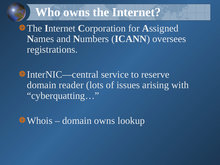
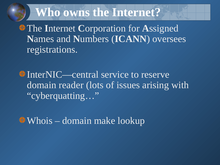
domain owns: owns -> make
